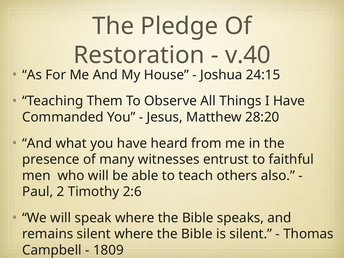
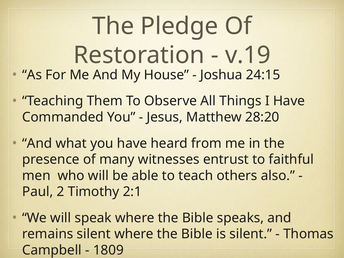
v.40: v.40 -> v.19
2:6: 2:6 -> 2:1
